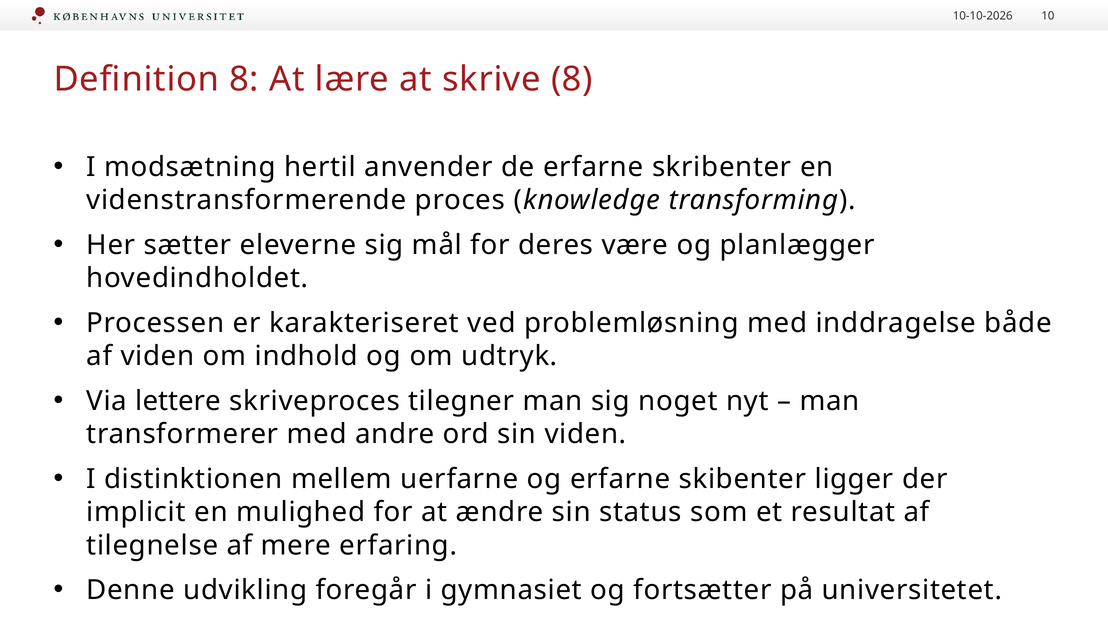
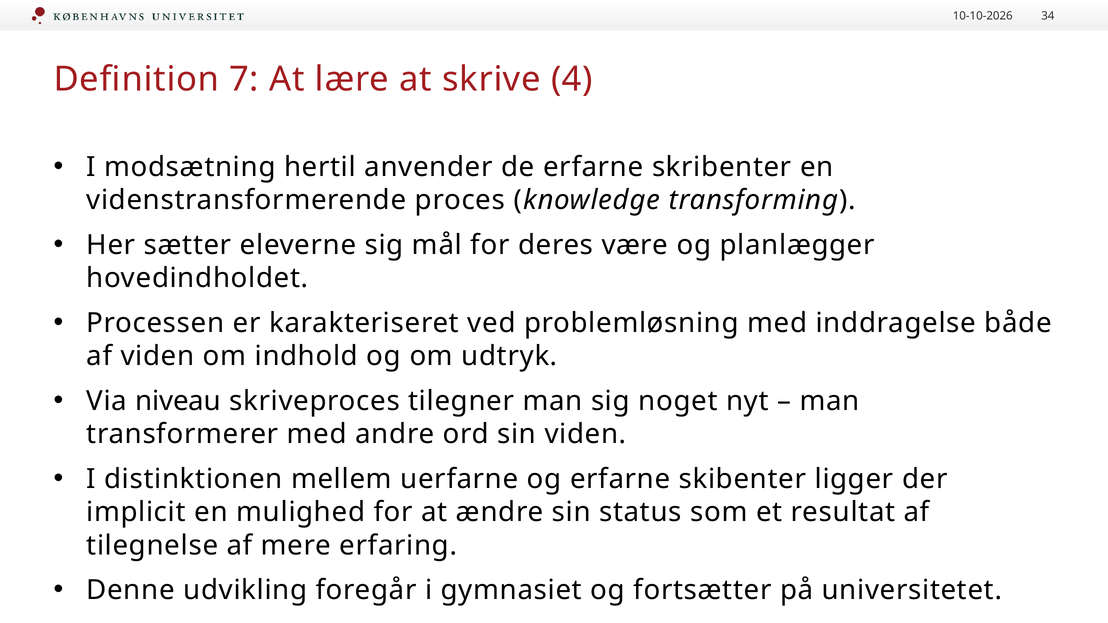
10: 10 -> 34
Definition 8: 8 -> 7
skrive 8: 8 -> 4
lettere: lettere -> niveau
